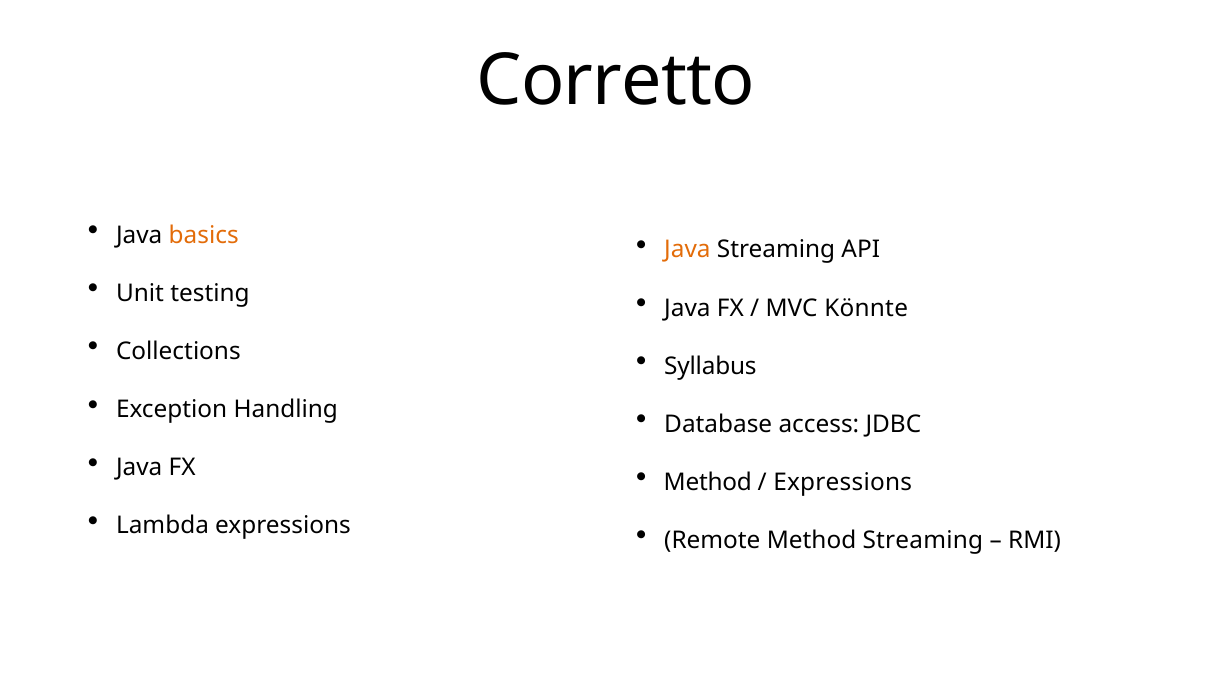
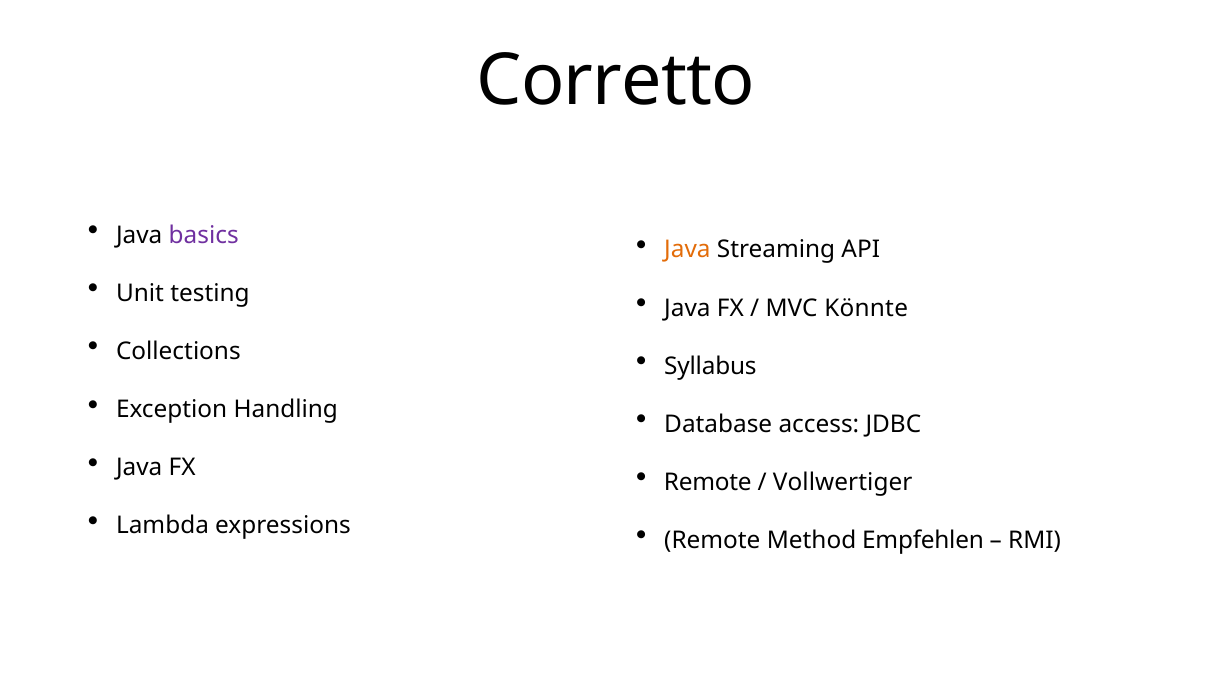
basics colour: orange -> purple
Method at (708, 483): Method -> Remote
Expressions at (843, 483): Expressions -> Vollwertiger
Method Streaming: Streaming -> Empfehlen
